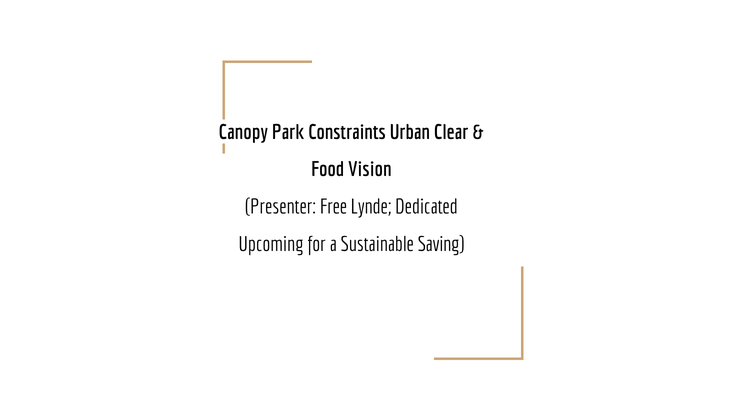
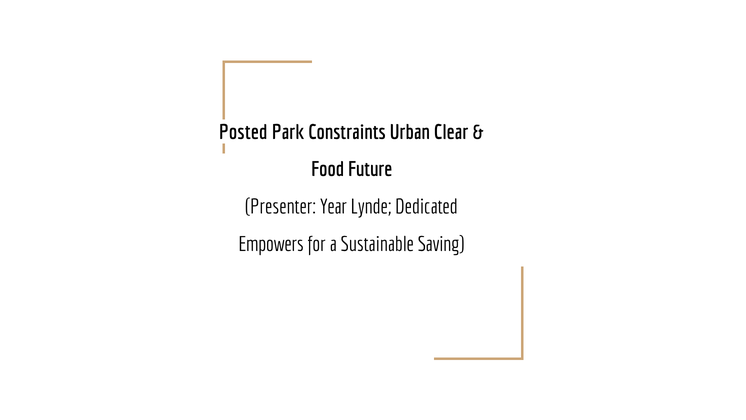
Canopy: Canopy -> Posted
Vision: Vision -> Future
Free: Free -> Year
Upcoming: Upcoming -> Empowers
